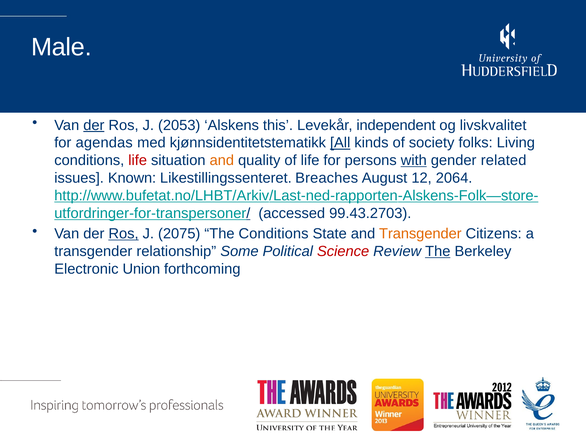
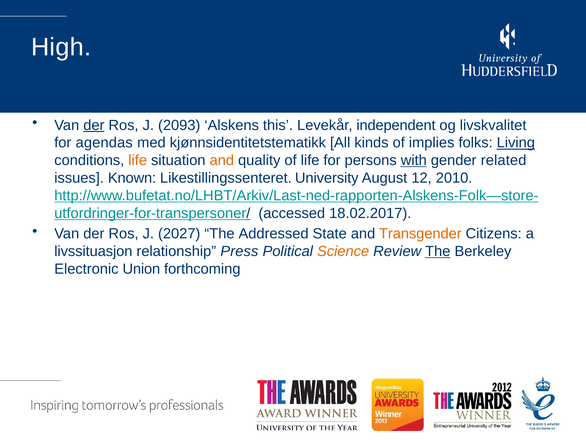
Male: Male -> High
2053: 2053 -> 2093
All underline: present -> none
society: society -> implies
Living underline: none -> present
life at (138, 160) colour: red -> orange
Breaches: Breaches -> University
2064: 2064 -> 2010
99.43.2703: 99.43.2703 -> 18.02.2017
Ros at (124, 233) underline: present -> none
2075: 2075 -> 2027
The Conditions: Conditions -> Addressed
transgender at (93, 251): transgender -> livssituasjon
Some: Some -> Press
Science colour: red -> orange
